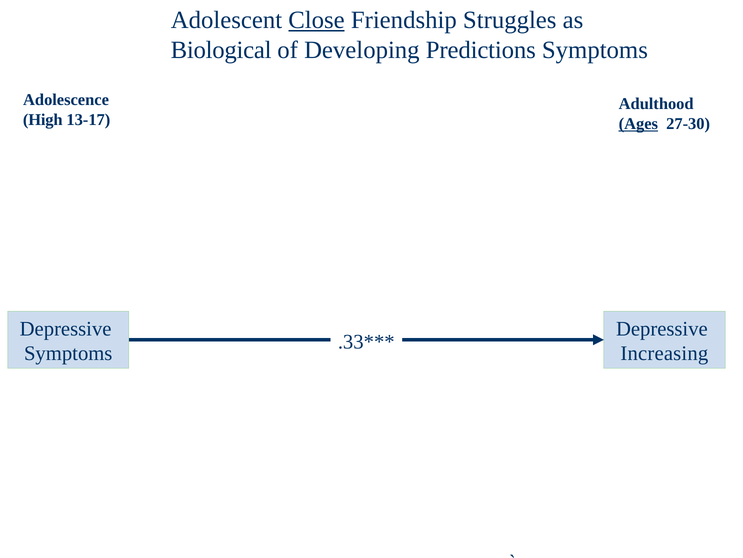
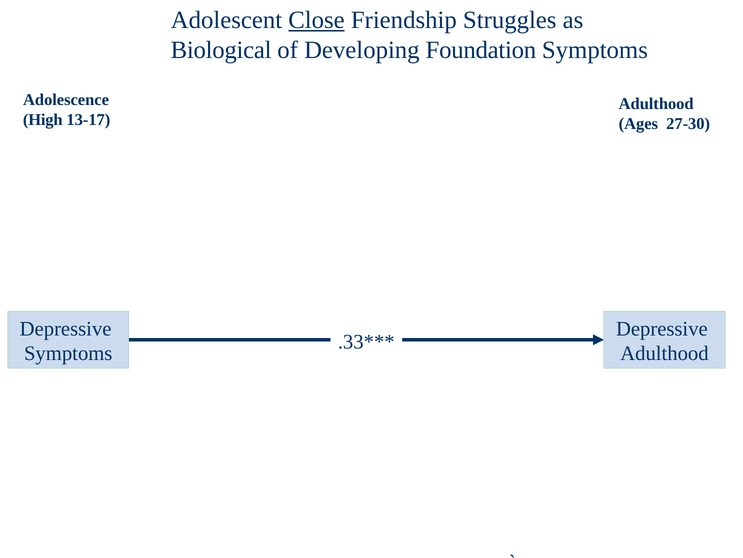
Predictions: Predictions -> Foundation
Ages underline: present -> none
Increasing at (664, 353): Increasing -> Adulthood
